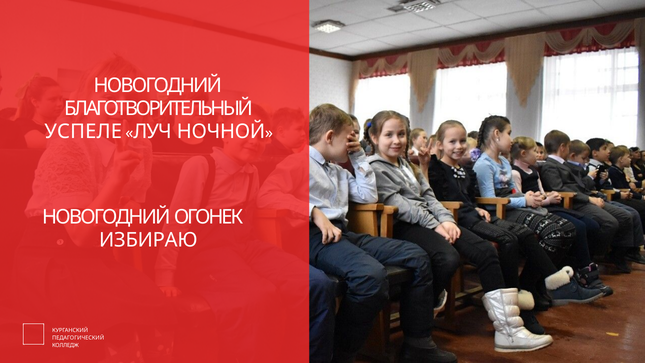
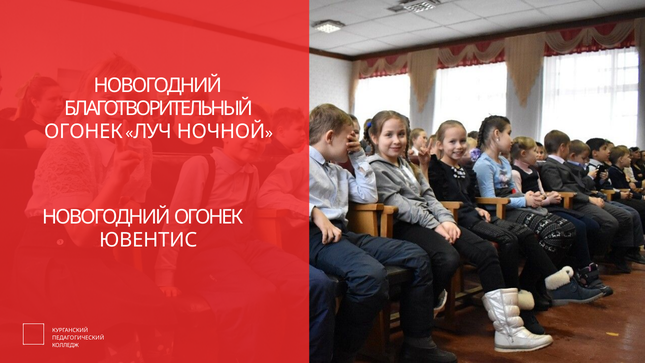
УСПЕЛЕ at (83, 131): УСПЕЛЕ -> ОГОНЕК
ИЗБИРАЮ: ИЗБИРАЮ -> ЮВЕНТИС
